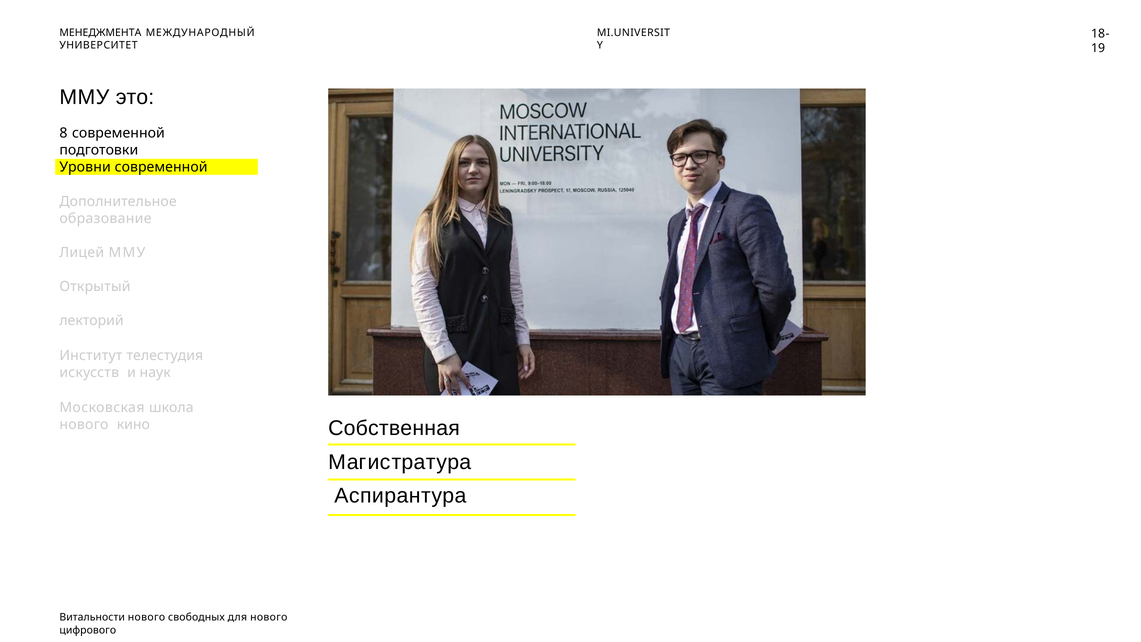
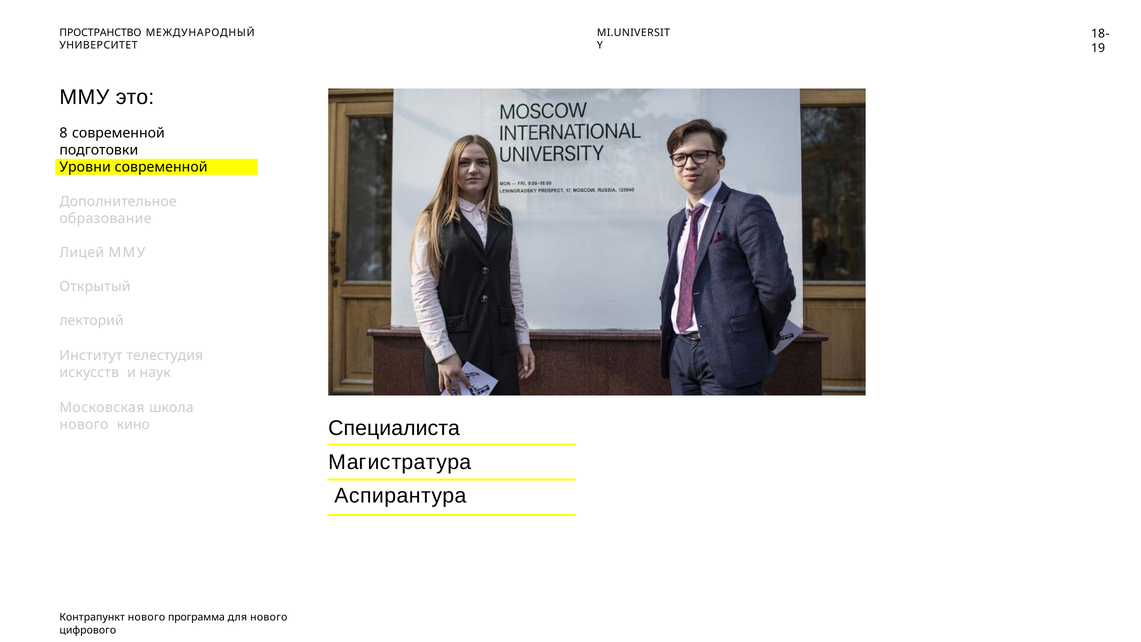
МЕНЕДЖМЕНТА: МЕНЕДЖМЕНТА -> ПРОСТРАНСТВО
Собственная: Собственная -> Специалиста
Витальности: Витальности -> Контрапункт
свободных: свободных -> программа
